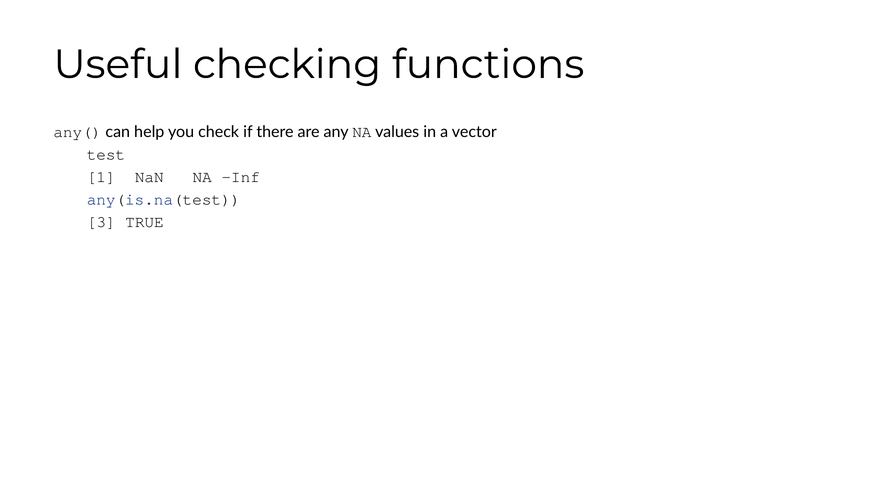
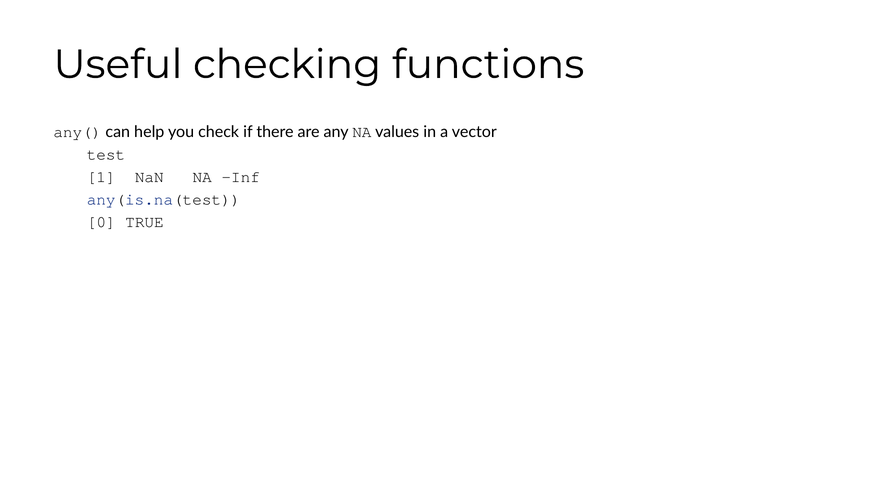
3: 3 -> 0
